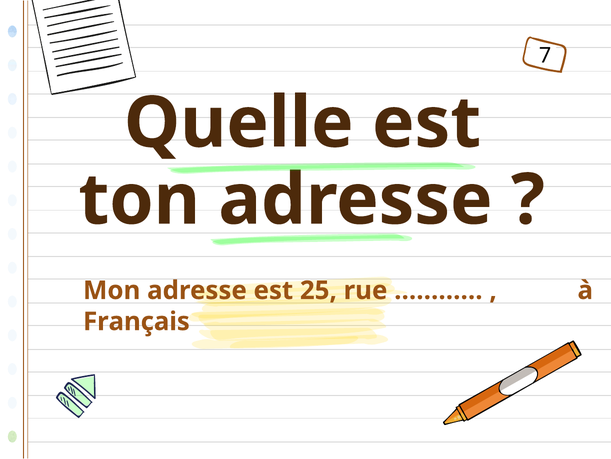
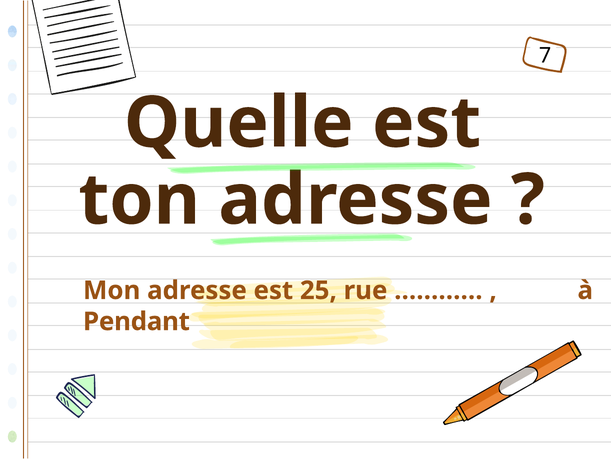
Français: Français -> Pendant
